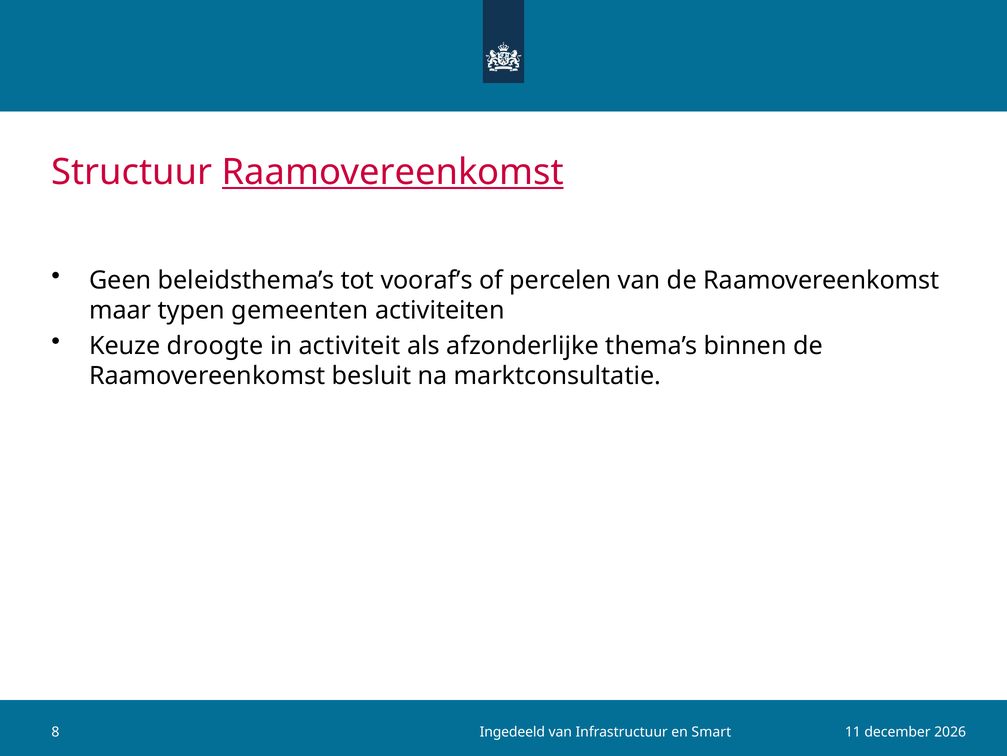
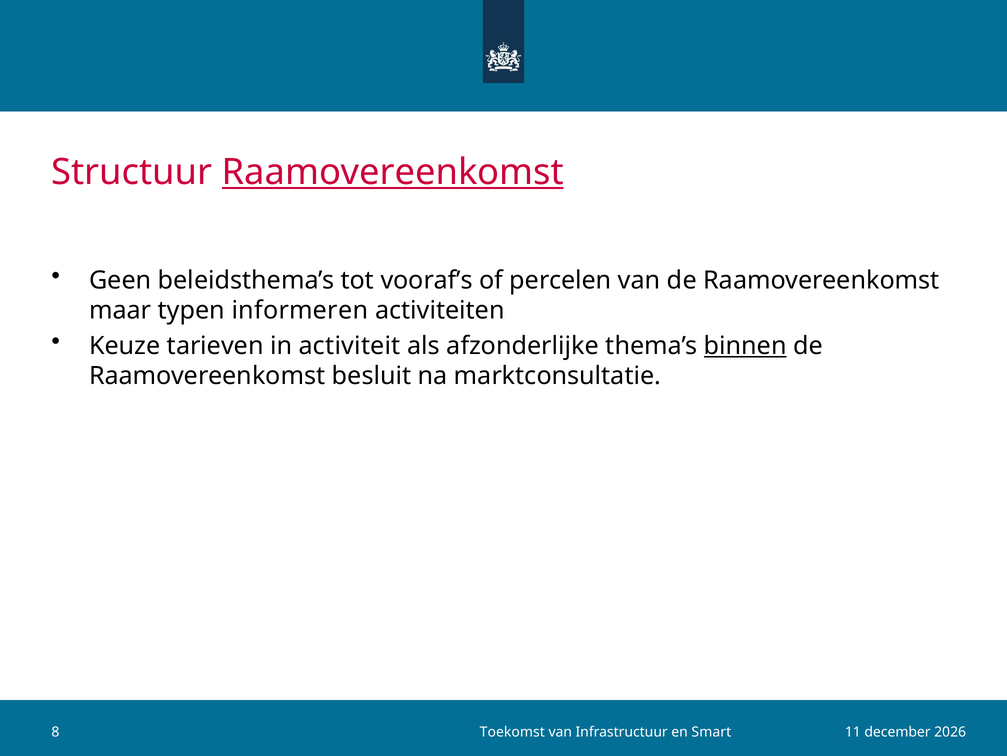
gemeenten: gemeenten -> informeren
droogte: droogte -> tarieven
binnen underline: none -> present
Ingedeeld: Ingedeeld -> Toekomst
